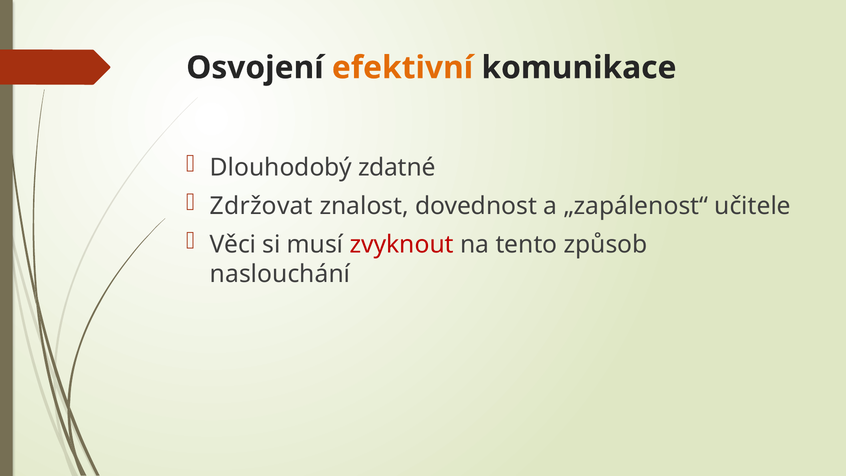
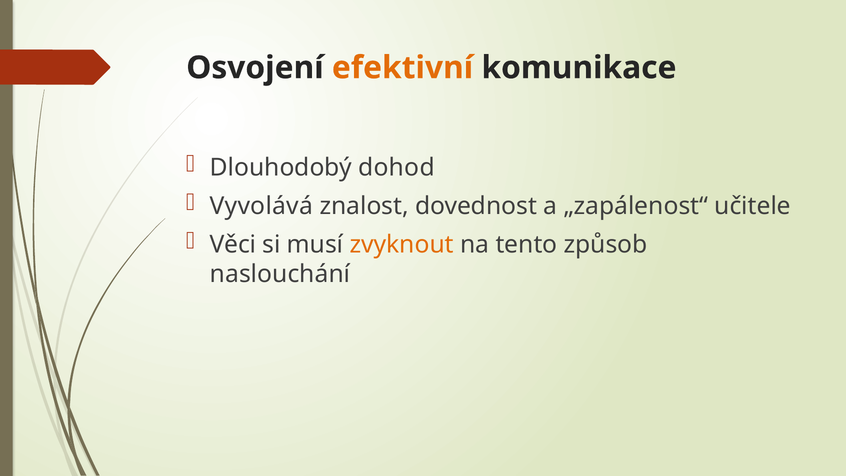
zdatné: zdatné -> dohod
Zdržovat: Zdržovat -> Vyvolává
zvyknout colour: red -> orange
